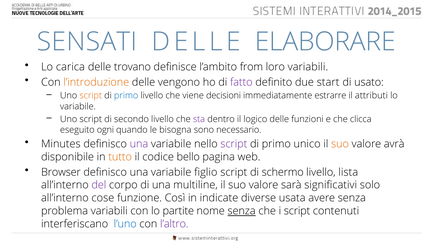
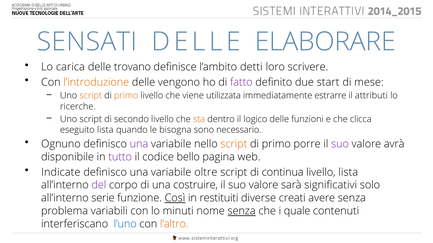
from: from -> detti
loro variabili: variabili -> scrivere
usato: usato -> mese
primo at (126, 96) colour: blue -> orange
decisioni: decisioni -> utilizzata
variabile at (78, 107): variabile -> ricerche
sta colour: purple -> orange
eseguito ogni: ogni -> lista
Minutes: Minutes -> Ognuno
script at (234, 144) colour: purple -> orange
unico: unico -> porre
suo at (340, 144) colour: orange -> purple
tutto colour: orange -> purple
Browser: Browser -> Indicate
figlio: figlio -> oltre
schermo: schermo -> continua
multiline: multiline -> costruire
cose: cose -> serie
Così underline: none -> present
indicate: indicate -> restituiti
usata: usata -> creati
partite: partite -> minuti
i script: script -> quale
l’altro colour: purple -> orange
